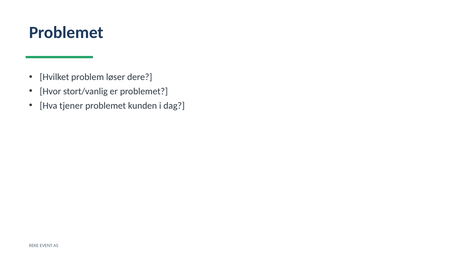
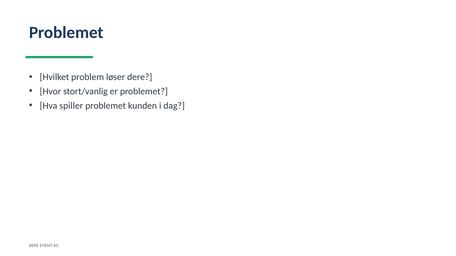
tjener: tjener -> spiller
